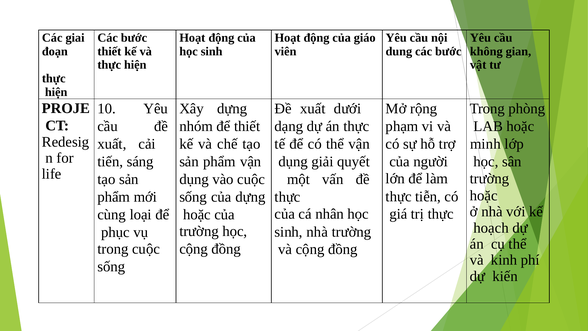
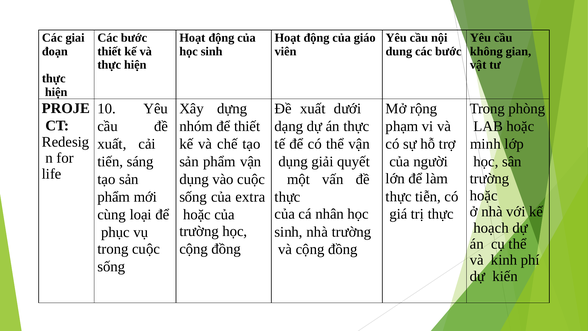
của dựng: dựng -> extra
